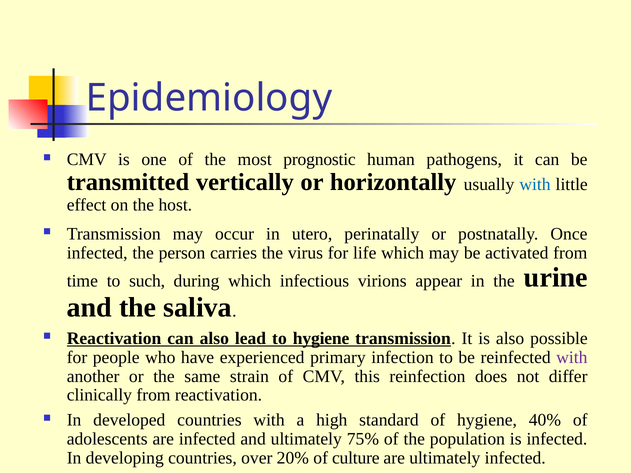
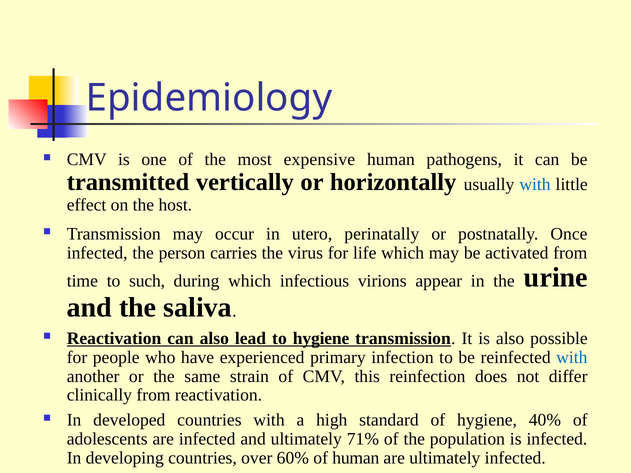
prognostic: prognostic -> expensive
with at (572, 357) colour: purple -> blue
75%: 75% -> 71%
20%: 20% -> 60%
of culture: culture -> human
